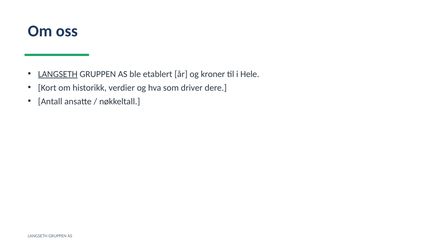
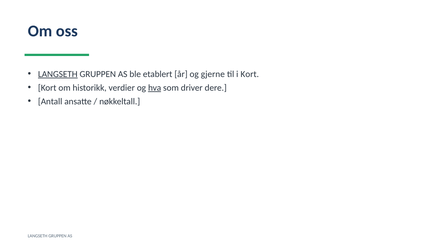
kroner: kroner -> gjerne
i Hele: Hele -> Kort
hva underline: none -> present
